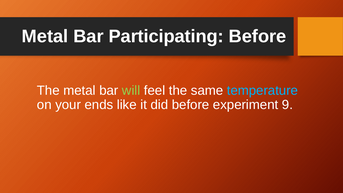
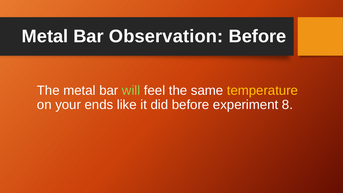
Participating: Participating -> Observation
temperature colour: light blue -> yellow
9: 9 -> 8
